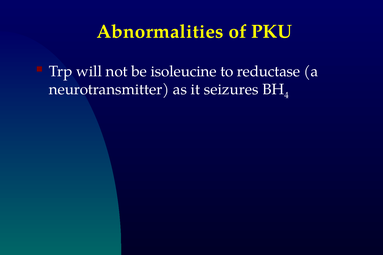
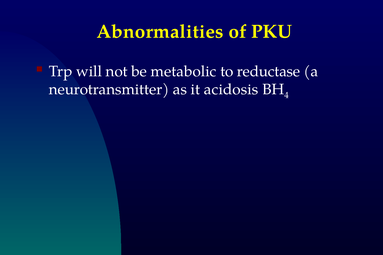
isoleucine: isoleucine -> metabolic
seizures: seizures -> acidosis
